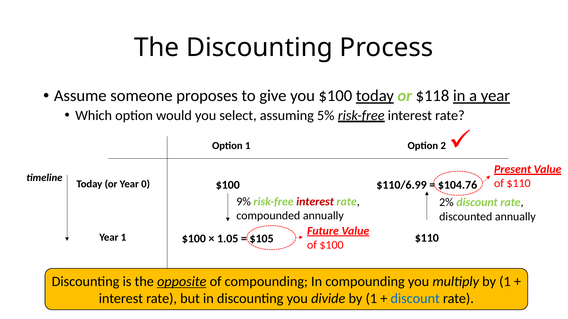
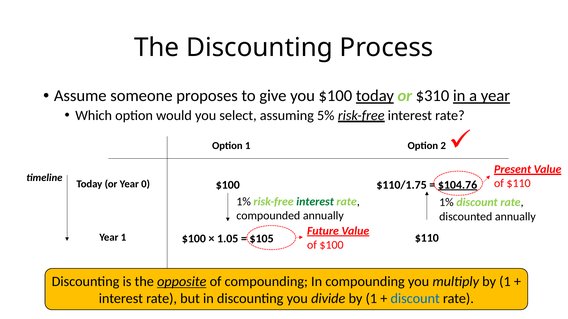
$118: $118 -> $310
$110/6.99: $110/6.99 -> $110/1.75
$104.76 underline: none -> present
9% at (244, 202): 9% -> 1%
interest at (315, 202) colour: red -> green
2% at (446, 203): 2% -> 1%
